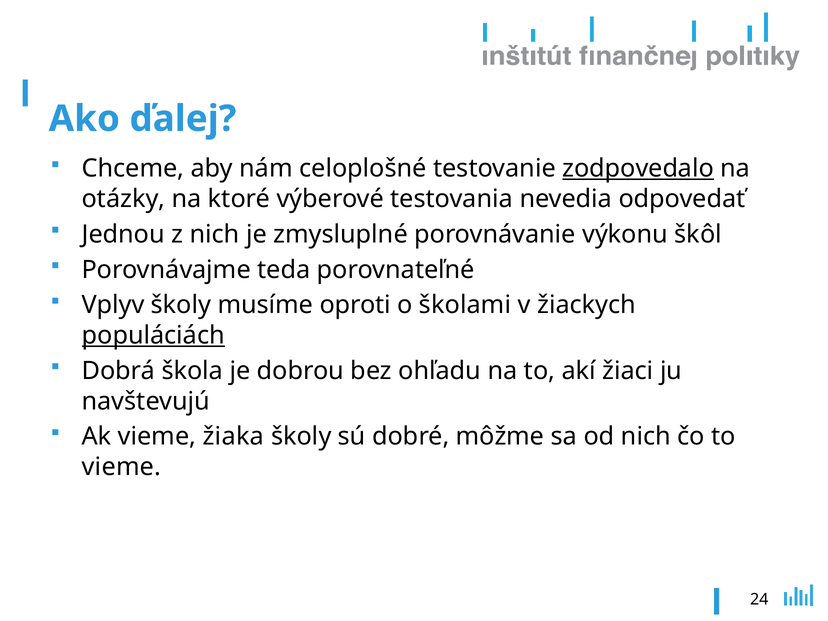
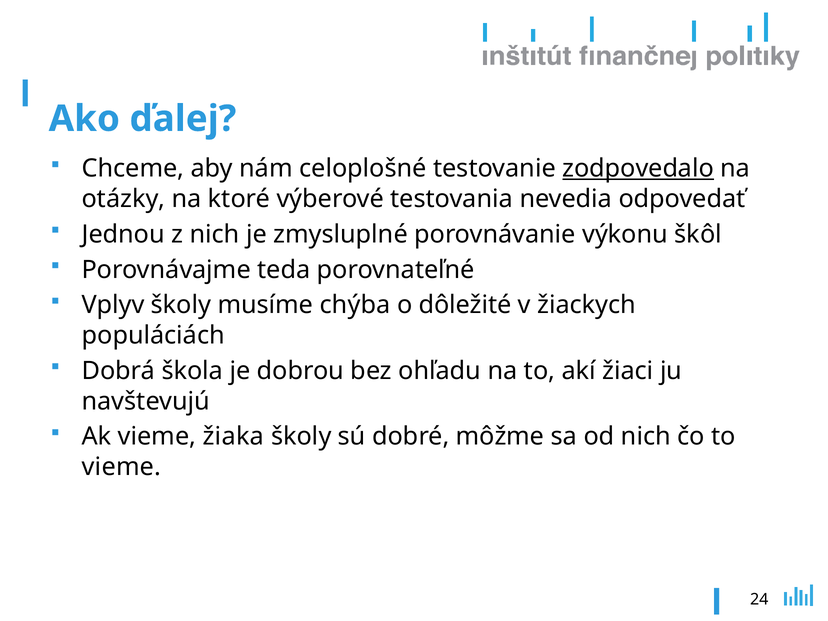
oproti: oproti -> chýba
školami: školami -> dôležité
populáciách underline: present -> none
